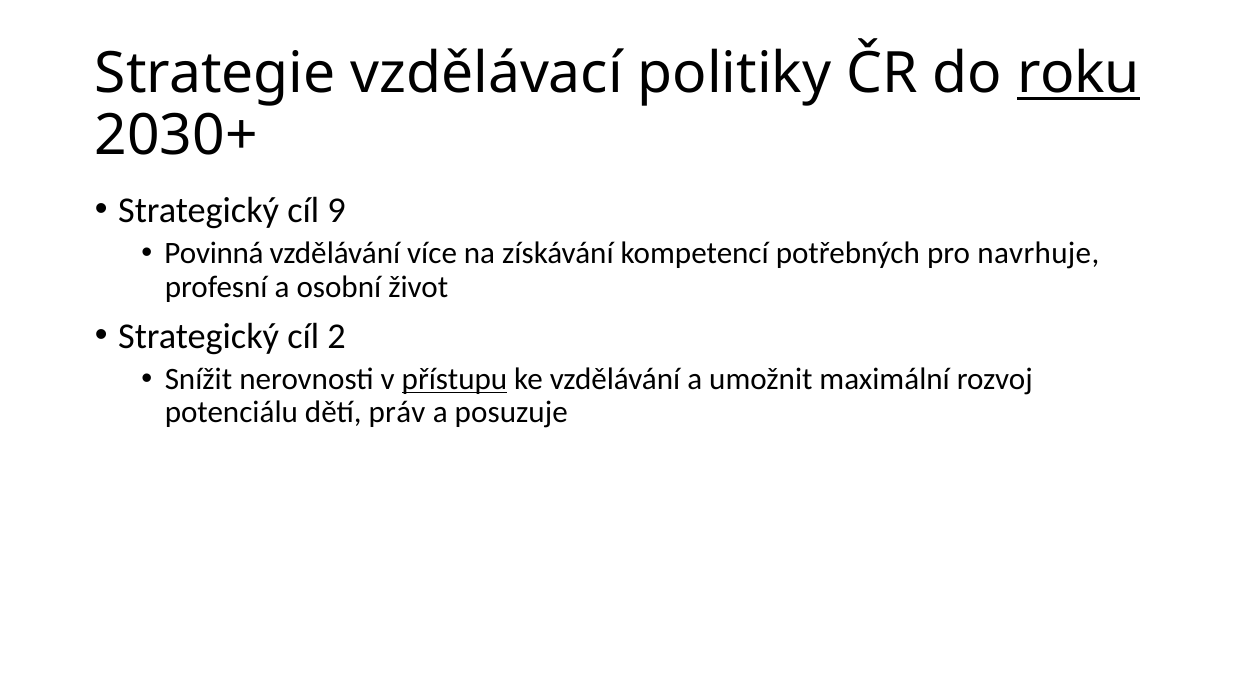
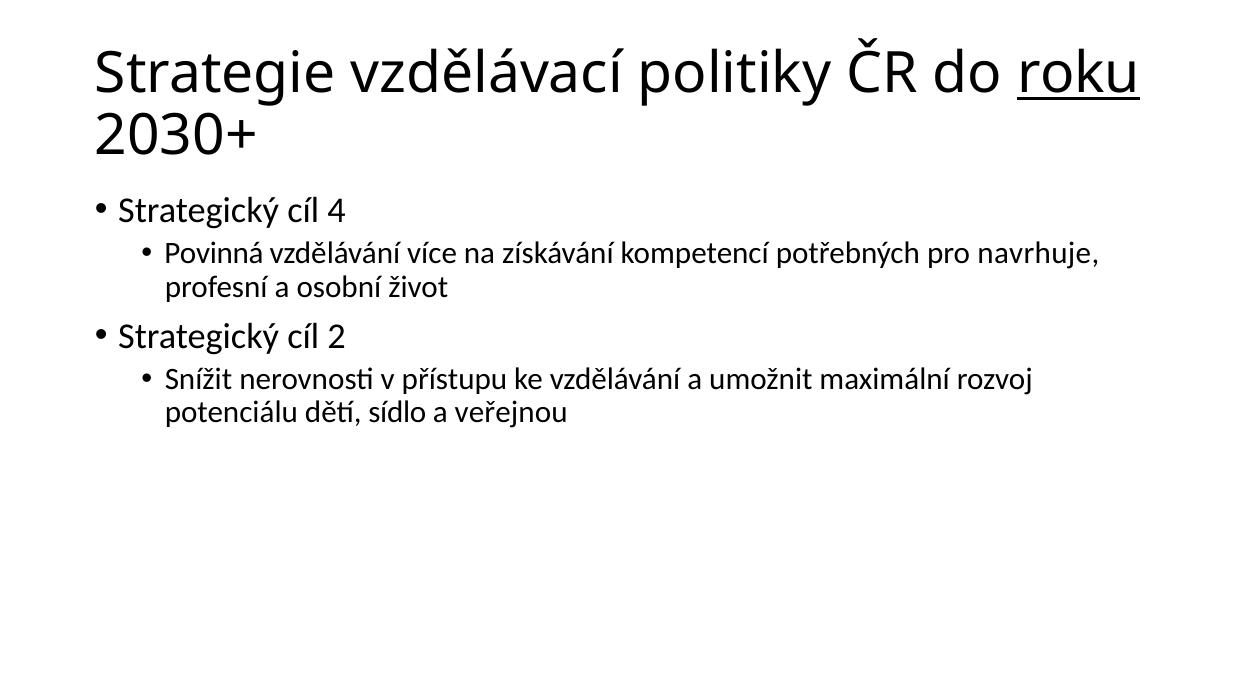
9: 9 -> 4
přístupu underline: present -> none
práv: práv -> sídlo
posuzuje: posuzuje -> veřejnou
